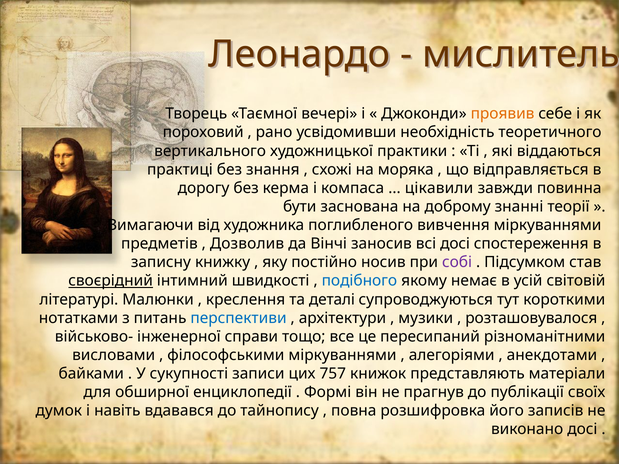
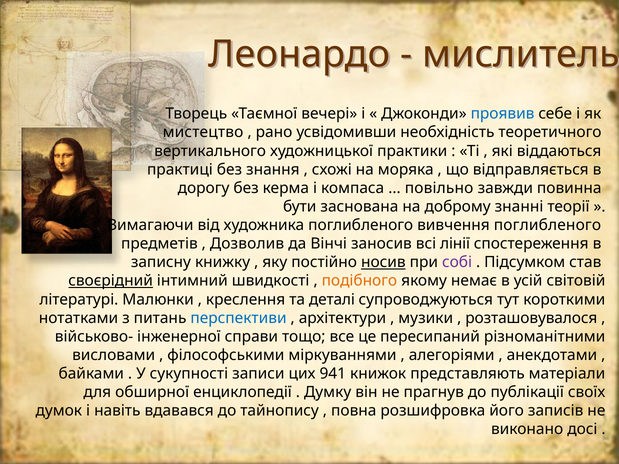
проявив colour: orange -> blue
пороховий: пороховий -> мистецтво
цікавили: цікавили -> повільно
вивчення міркуваннями: міркуваннями -> поглибленого
всі досі: досі -> лінії
носив underline: none -> present
подібного colour: blue -> orange
757: 757 -> 941
Формі: Формі -> Думку
